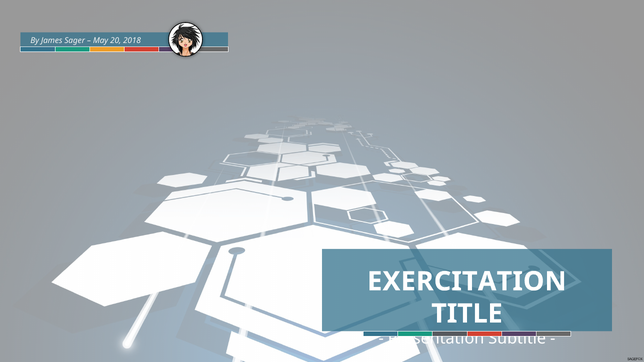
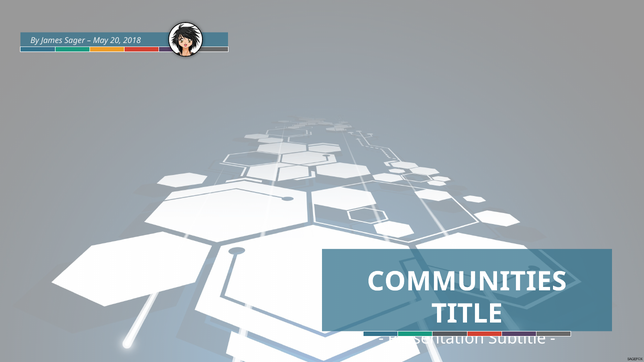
EXERCITATION: EXERCITATION -> COMMUNITIES
